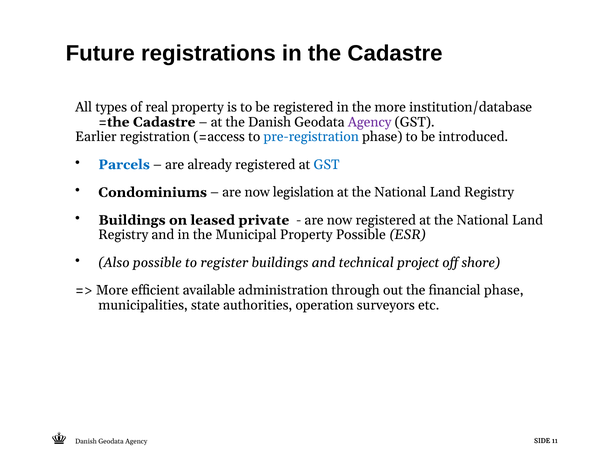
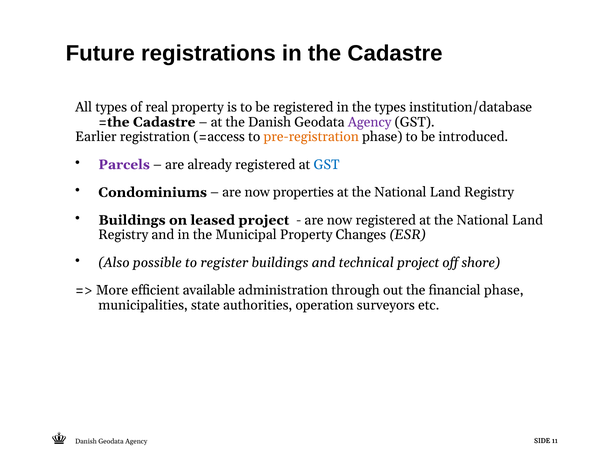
the more: more -> types
pre-registration colour: blue -> orange
Parcels colour: blue -> purple
legislation: legislation -> properties
leased private: private -> project
Property Possible: Possible -> Changes
